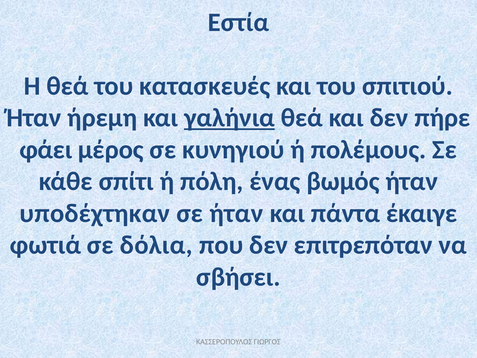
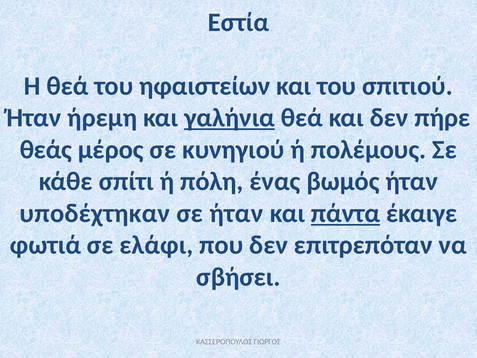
κατασκευές: κατασκευές -> ηφαιστείων
φάει: φάει -> θεάς
πάντα underline: none -> present
δόλια: δόλια -> ελάφι
